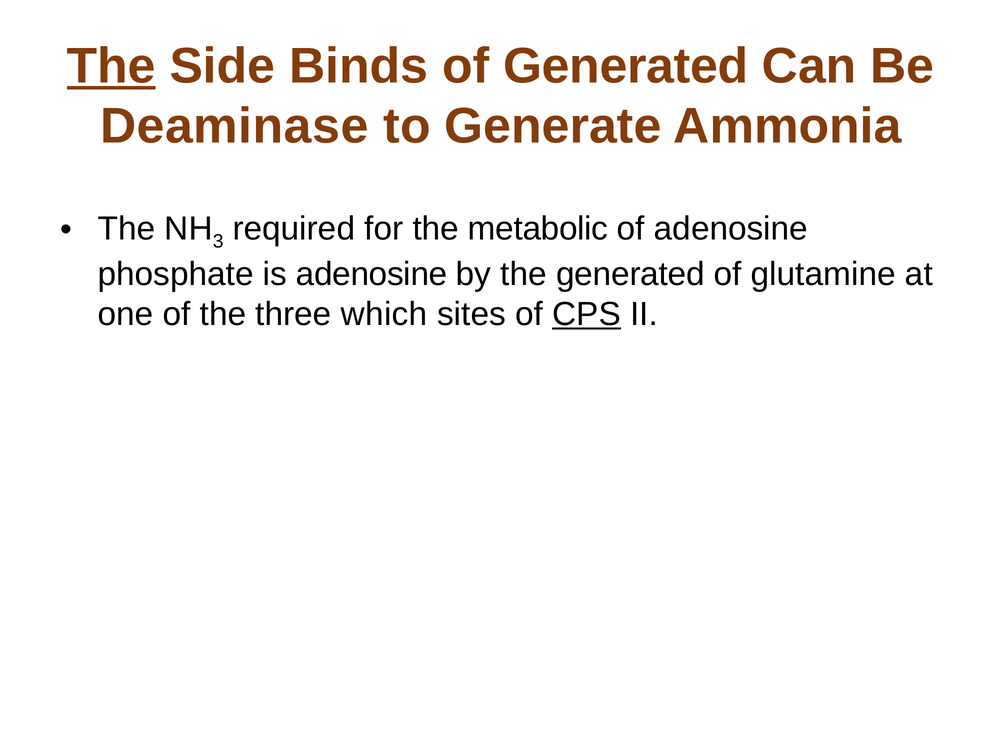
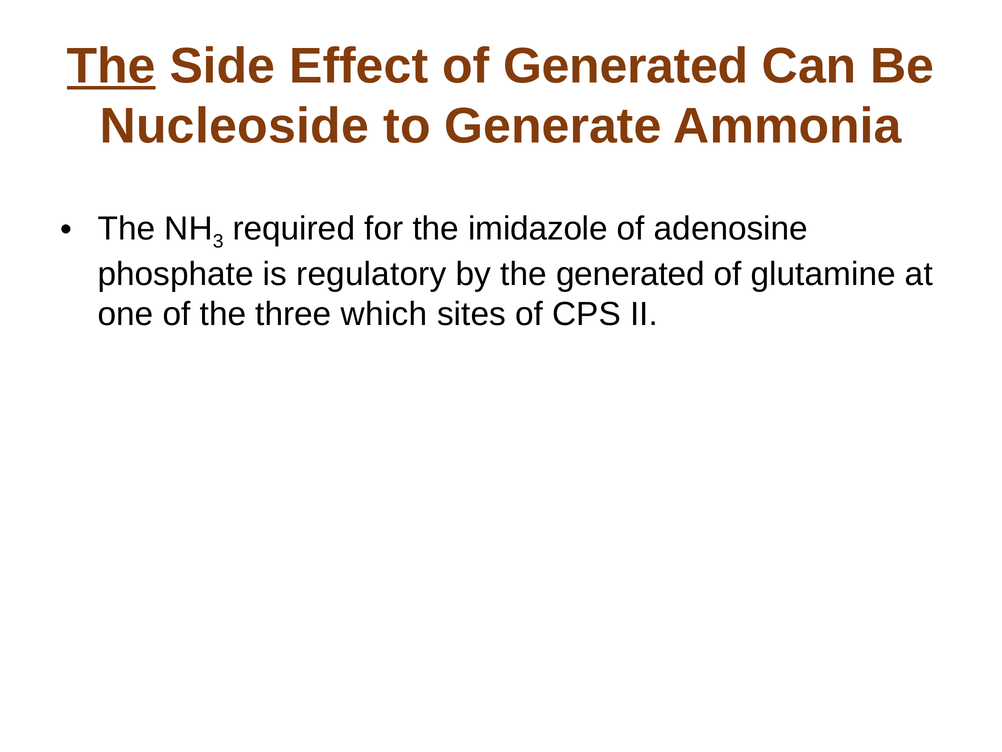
Binds: Binds -> Effect
Deaminase: Deaminase -> Nucleoside
metabolic: metabolic -> imidazole
is adenosine: adenosine -> regulatory
CPS underline: present -> none
